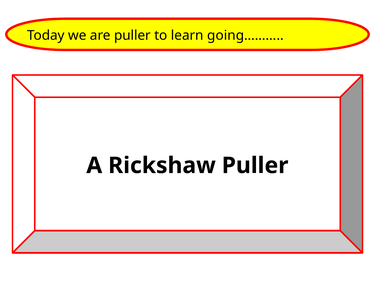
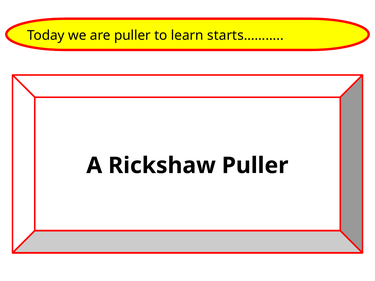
going………: going……… -> starts………
